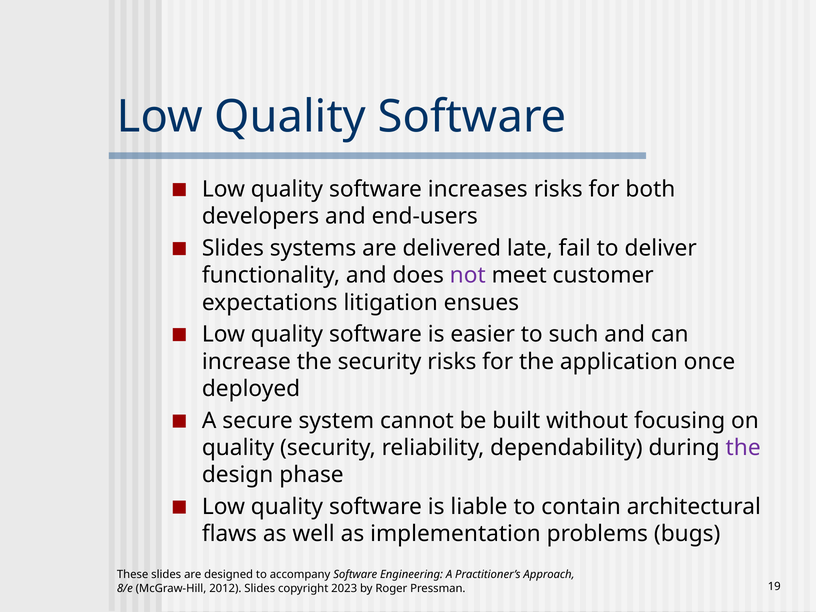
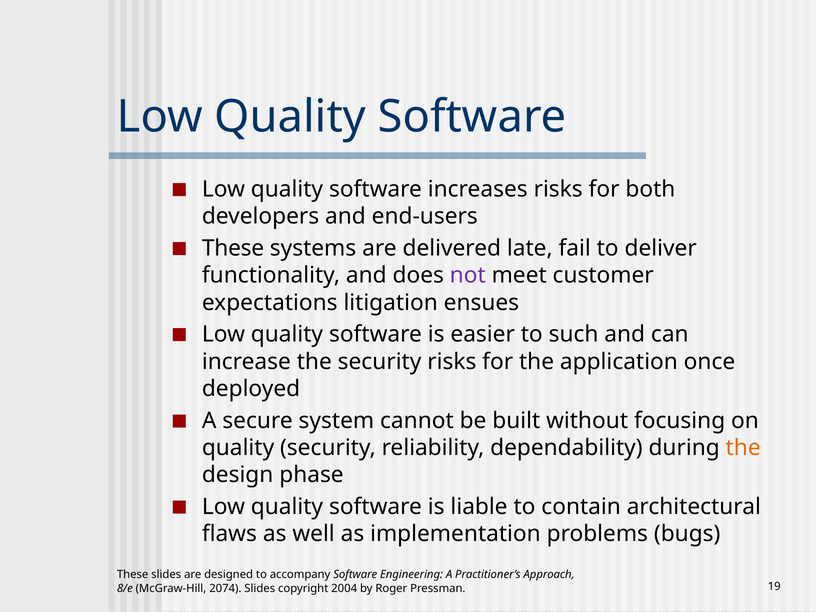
Slides at (233, 248): Slides -> These
the at (743, 448) colour: purple -> orange
2012: 2012 -> 2074
2023: 2023 -> 2004
